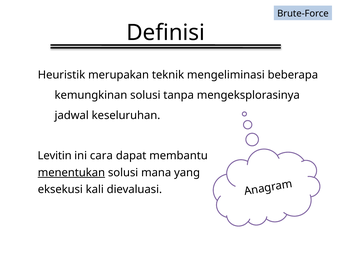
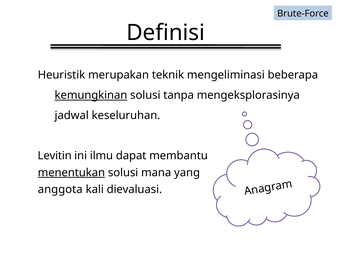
kemungkinan underline: none -> present
cara: cara -> ilmu
eksekusi: eksekusi -> anggota
